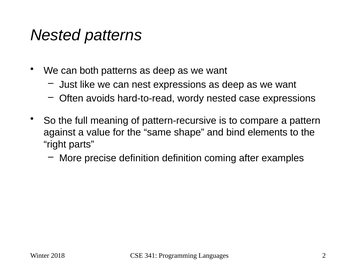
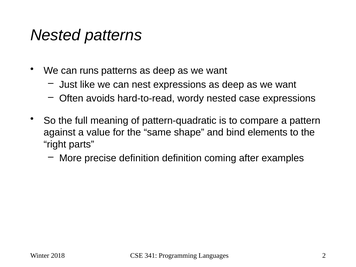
both: both -> runs
pattern-recursive: pattern-recursive -> pattern-quadratic
